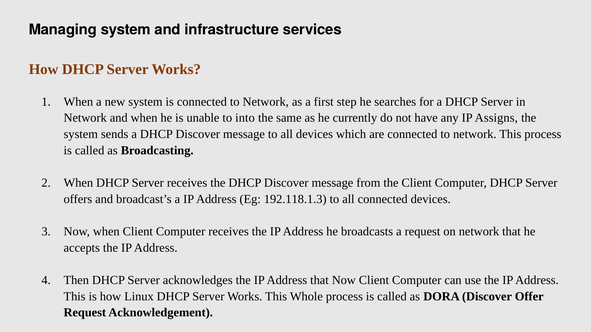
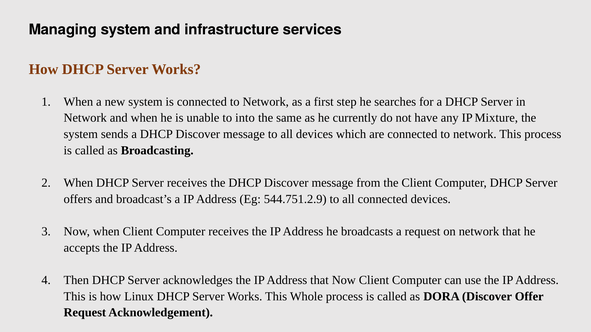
Assigns: Assigns -> Mixture
192.118.1.3: 192.118.1.3 -> 544.751.2.9
